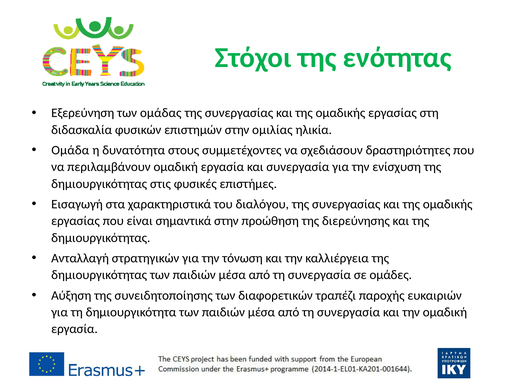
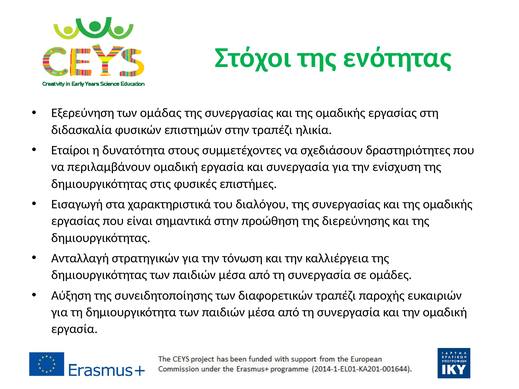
στην ομιλίας: ομιλίας -> τραπέζι
Ομάδα: Ομάδα -> Εταίροι
